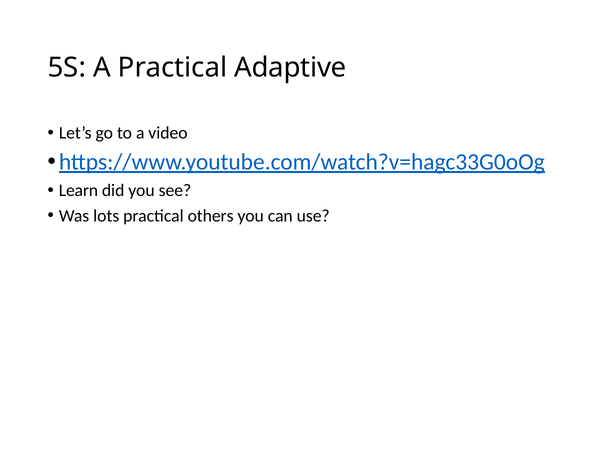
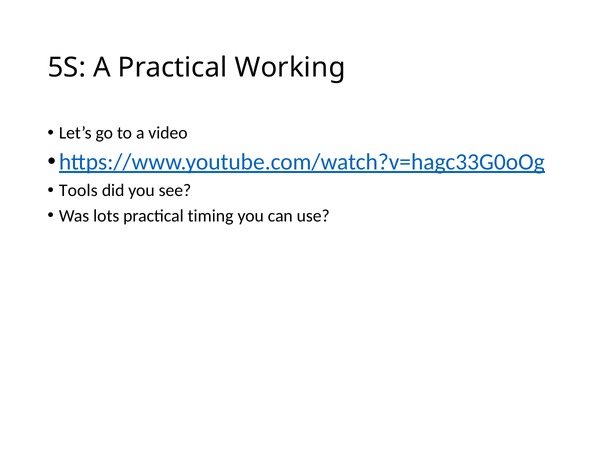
Adaptive: Adaptive -> Working
Learn: Learn -> Tools
others: others -> timing
